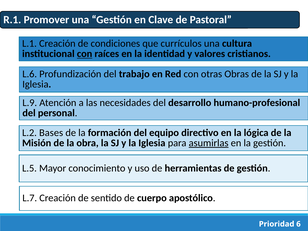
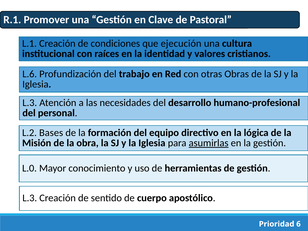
currículos: currículos -> ejecución
con at (85, 54) underline: present -> none
L.9 at (30, 103): L.9 -> L.3
L.5: L.5 -> L.0
L.7 at (30, 198): L.7 -> L.3
